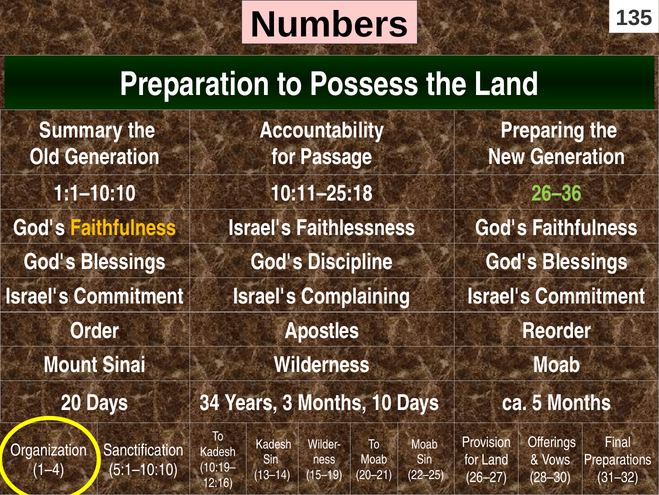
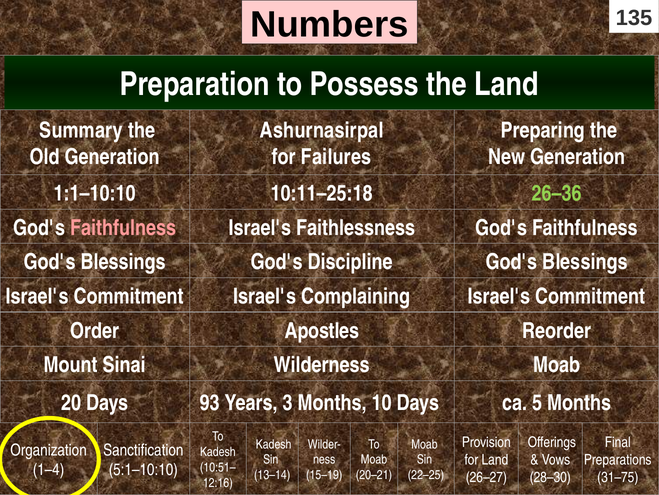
Accountability: Accountability -> Ashurnasirpal
Passage: Passage -> Failures
Faithfulness at (123, 228) colour: yellow -> pink
34: 34 -> 93
10:19–: 10:19– -> 10:51–
31–32: 31–32 -> 31–75
